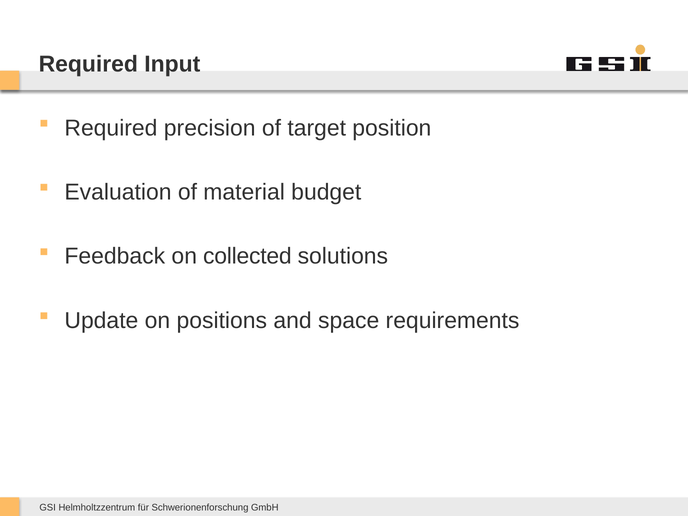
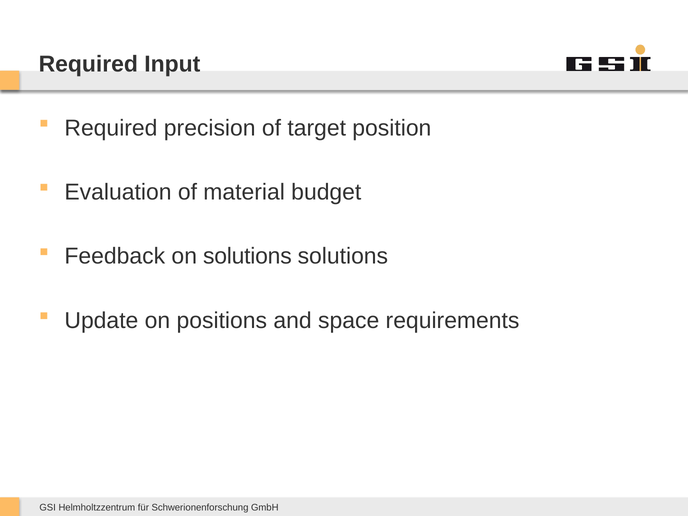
on collected: collected -> solutions
